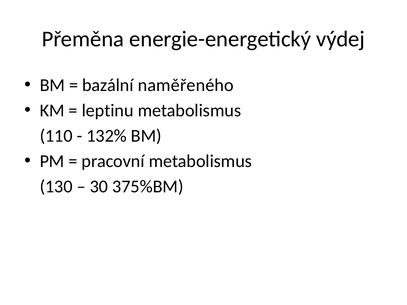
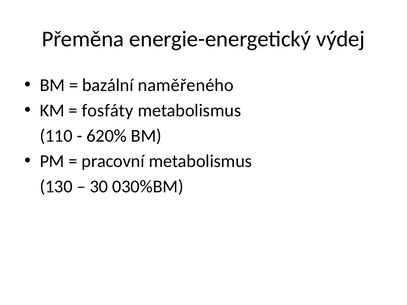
leptinu: leptinu -> fosfáty
132%: 132% -> 620%
375%BM: 375%BM -> 030%BM
